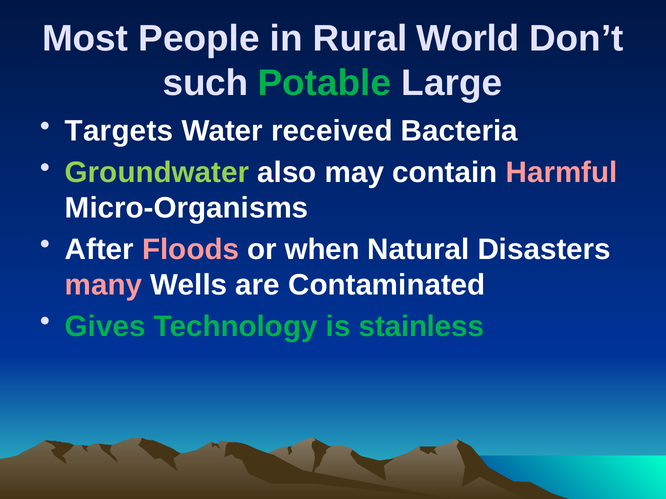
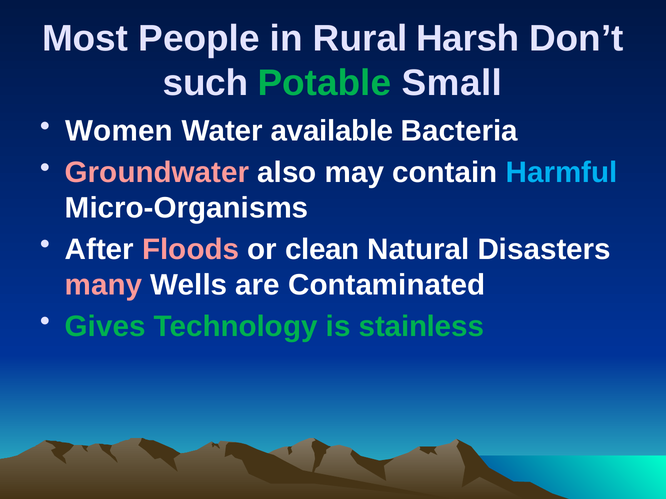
World: World -> Harsh
Large: Large -> Small
Targets: Targets -> Women
received: received -> available
Groundwater colour: light green -> pink
Harmful colour: pink -> light blue
when: when -> clean
